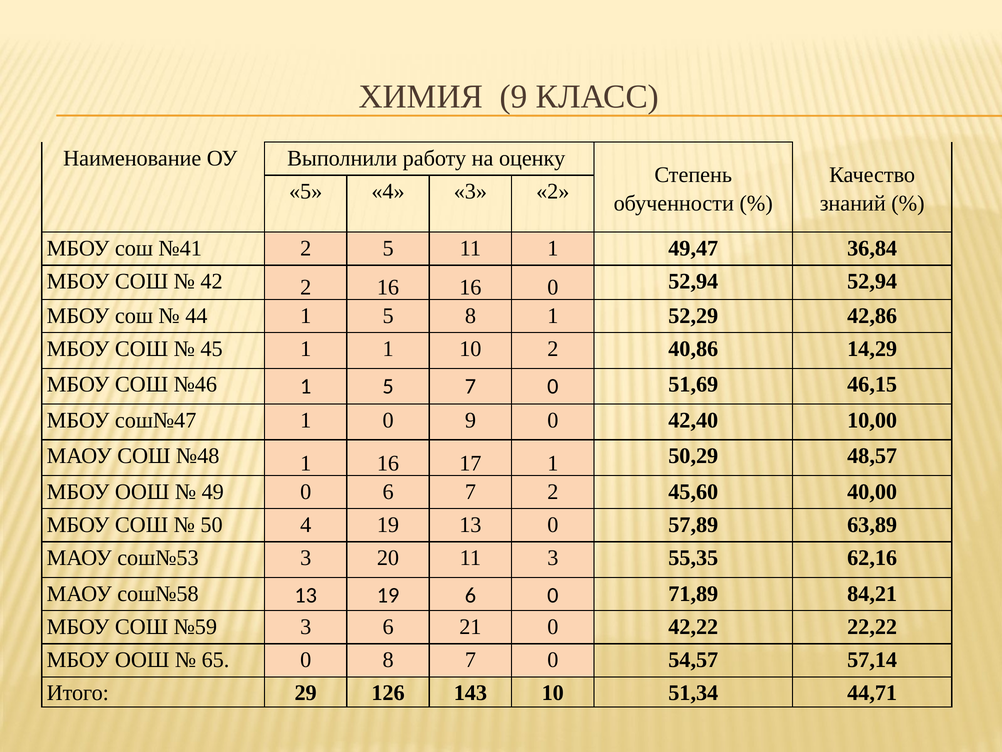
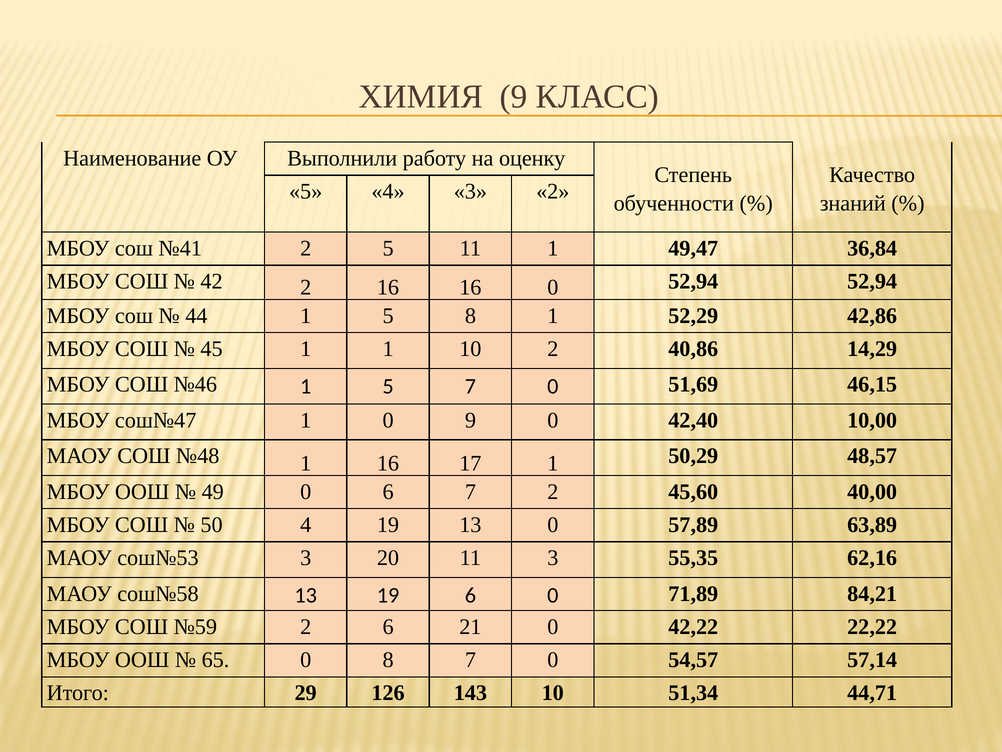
№59 3: 3 -> 2
